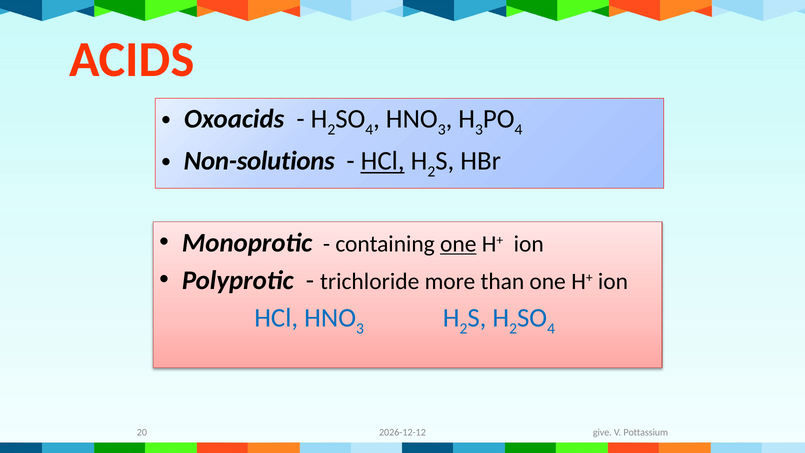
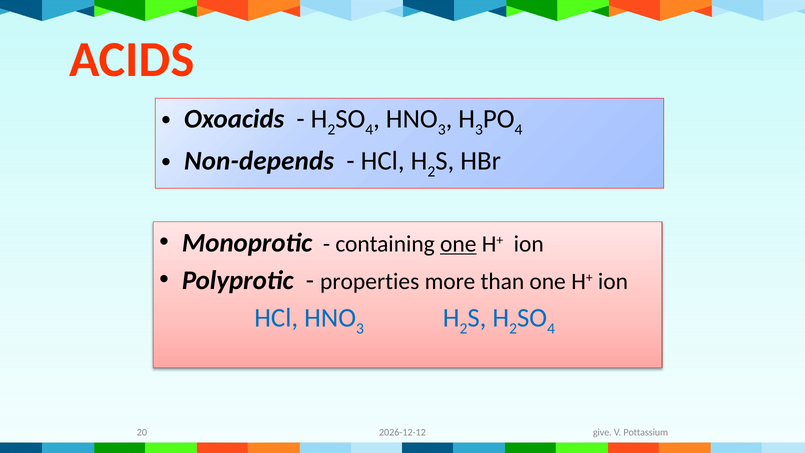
Non-solutions: Non-solutions -> Non-depends
HCl at (383, 161) underline: present -> none
trichloride: trichloride -> properties
